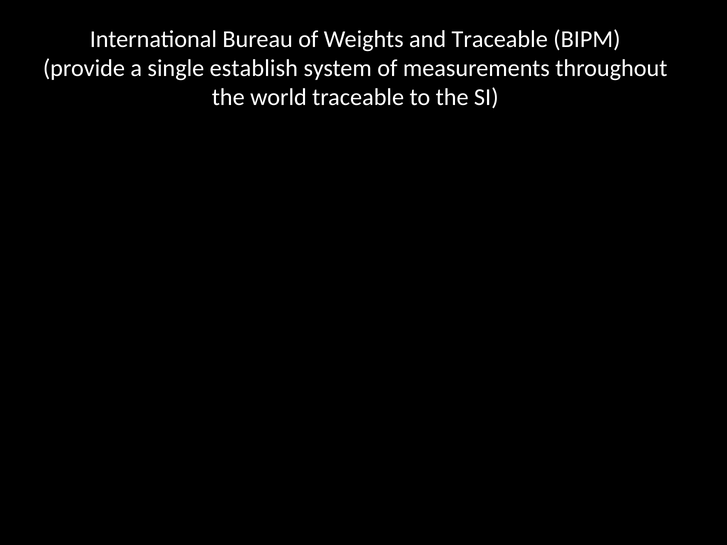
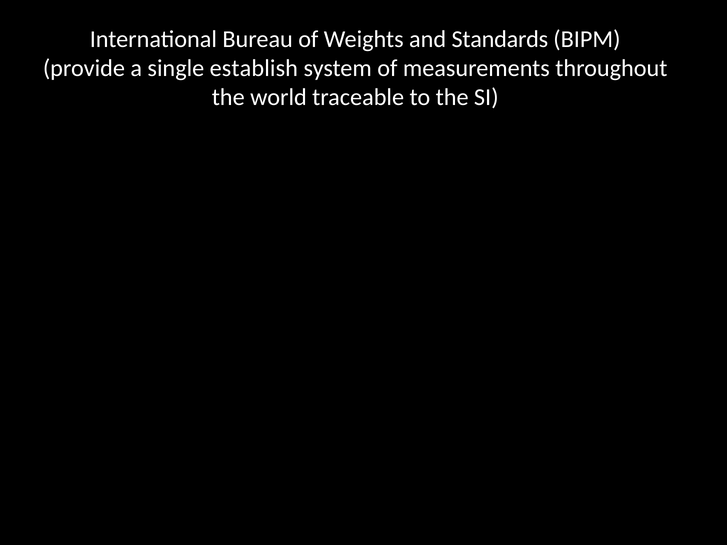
and Traceable: Traceable -> Standards
